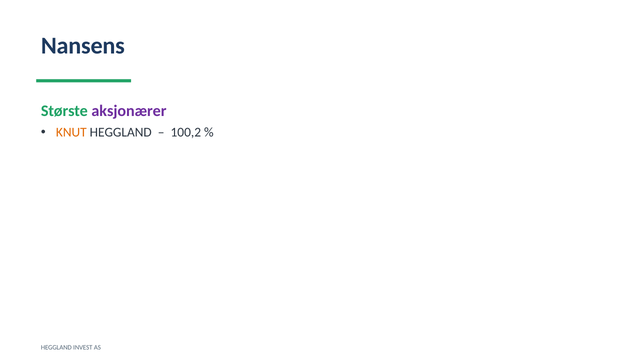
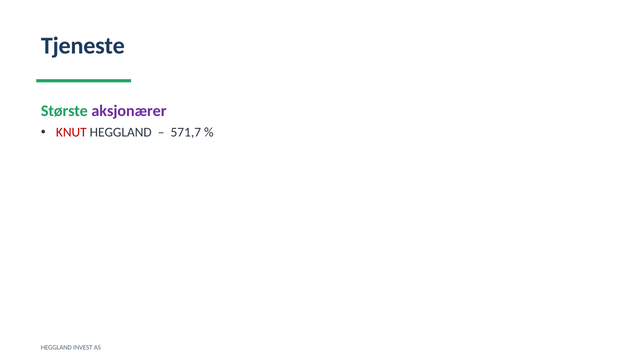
Nansens: Nansens -> Tjeneste
KNUT colour: orange -> red
100,2: 100,2 -> 571,7
